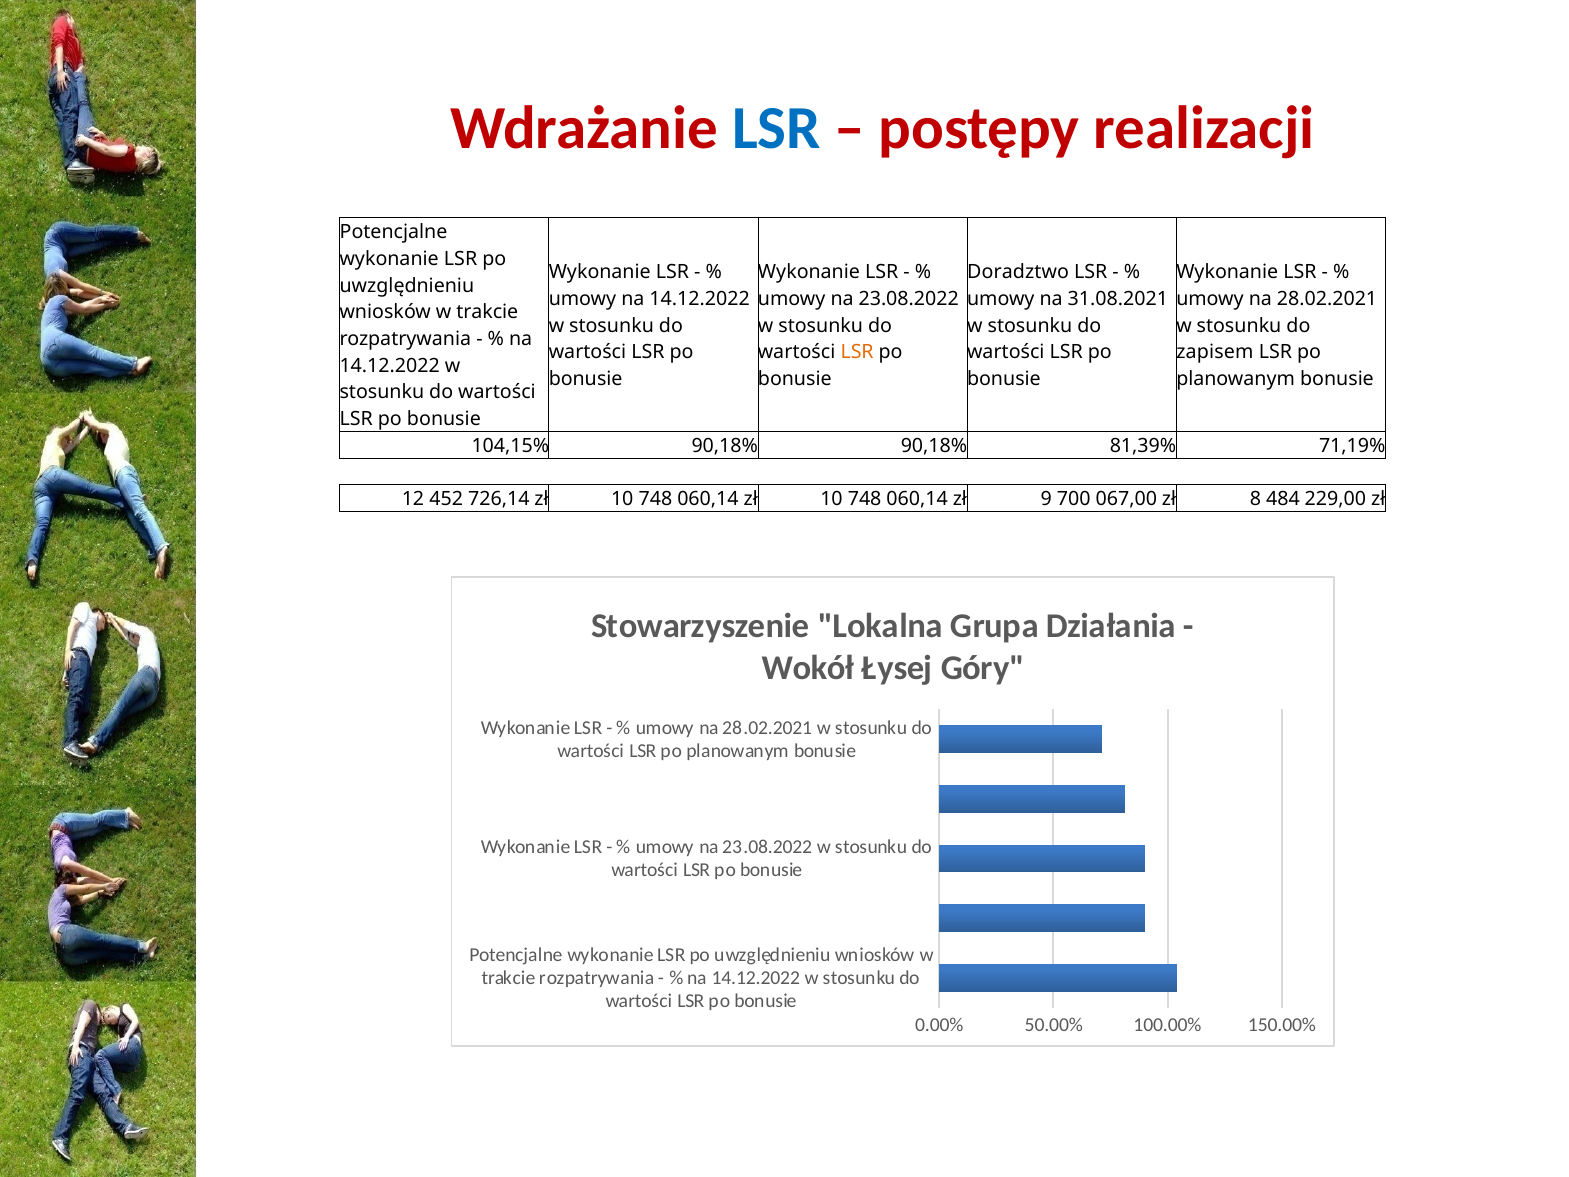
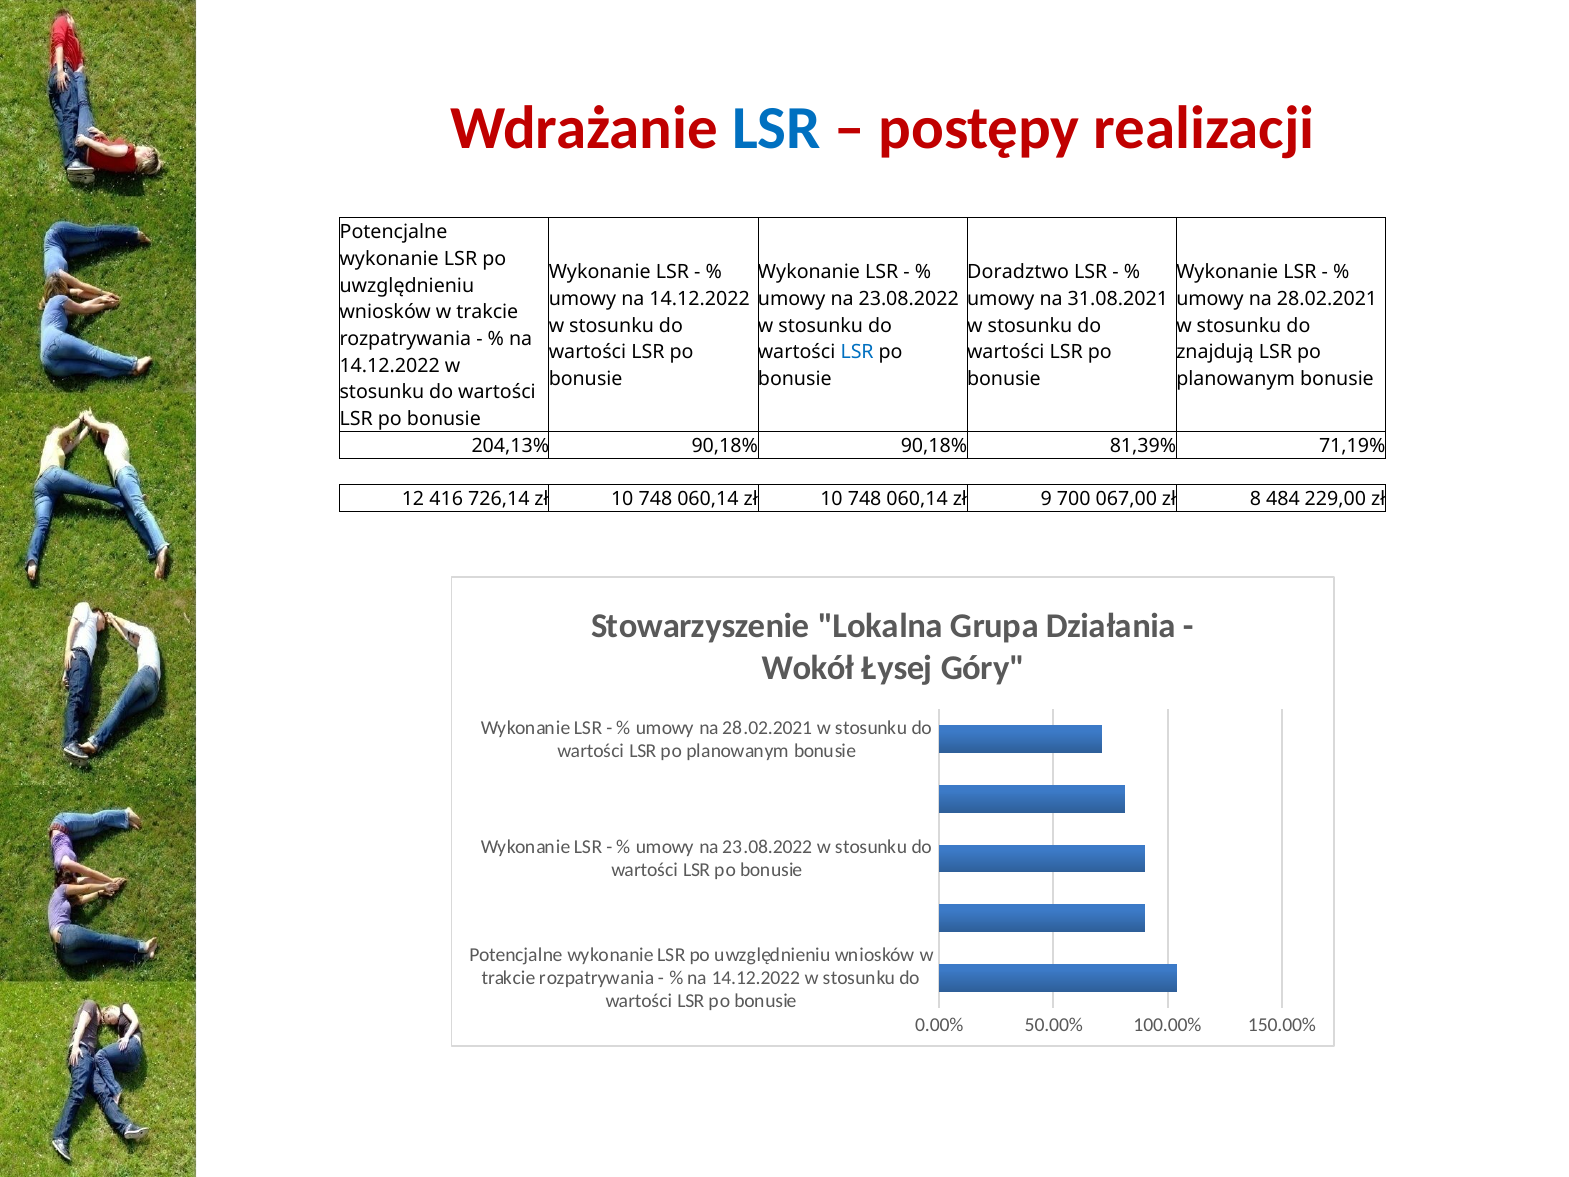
LSR at (857, 352) colour: orange -> blue
zapisem: zapisem -> znajdują
104,15%: 104,15% -> 204,13%
452: 452 -> 416
